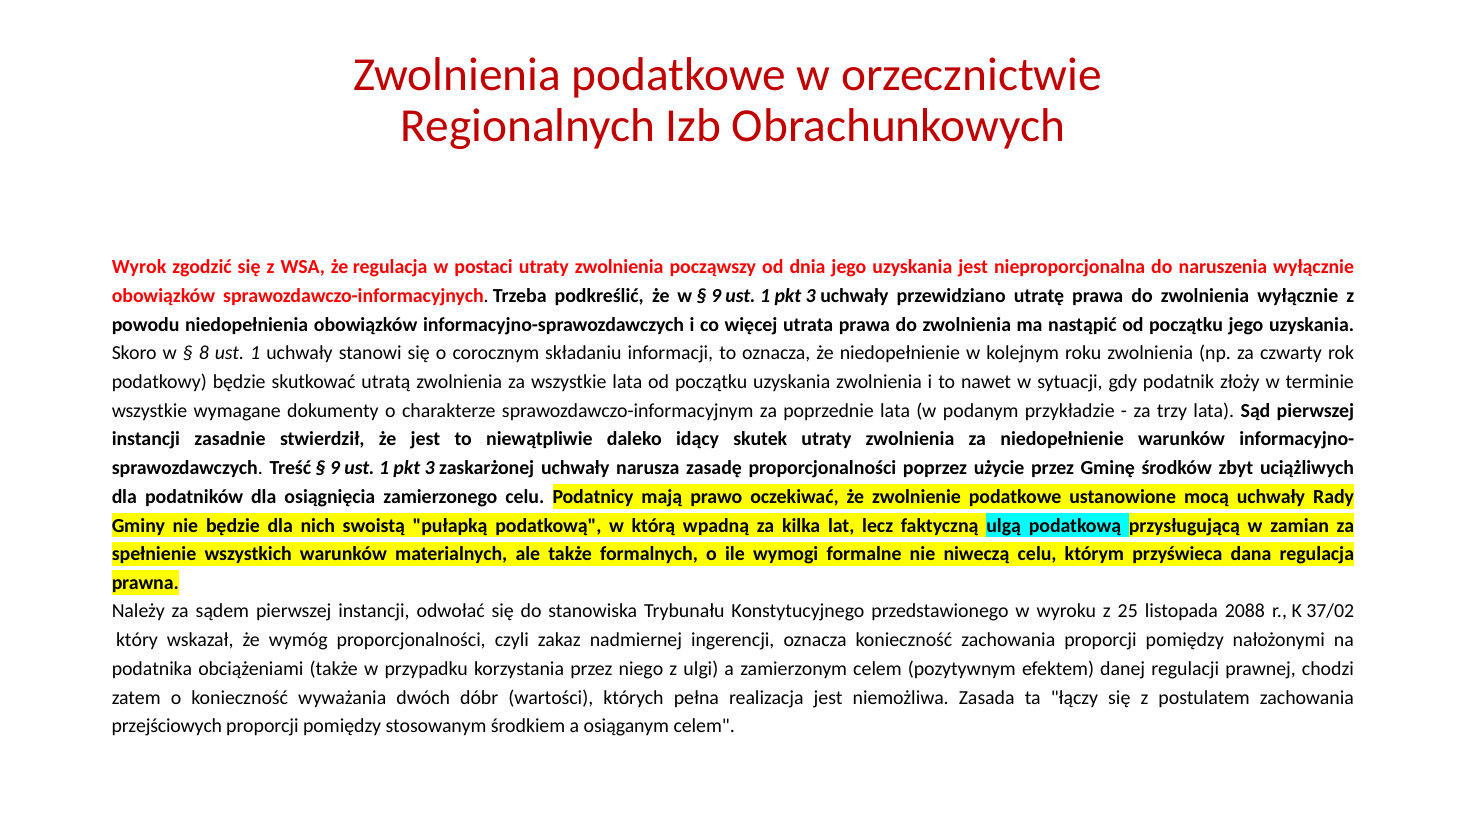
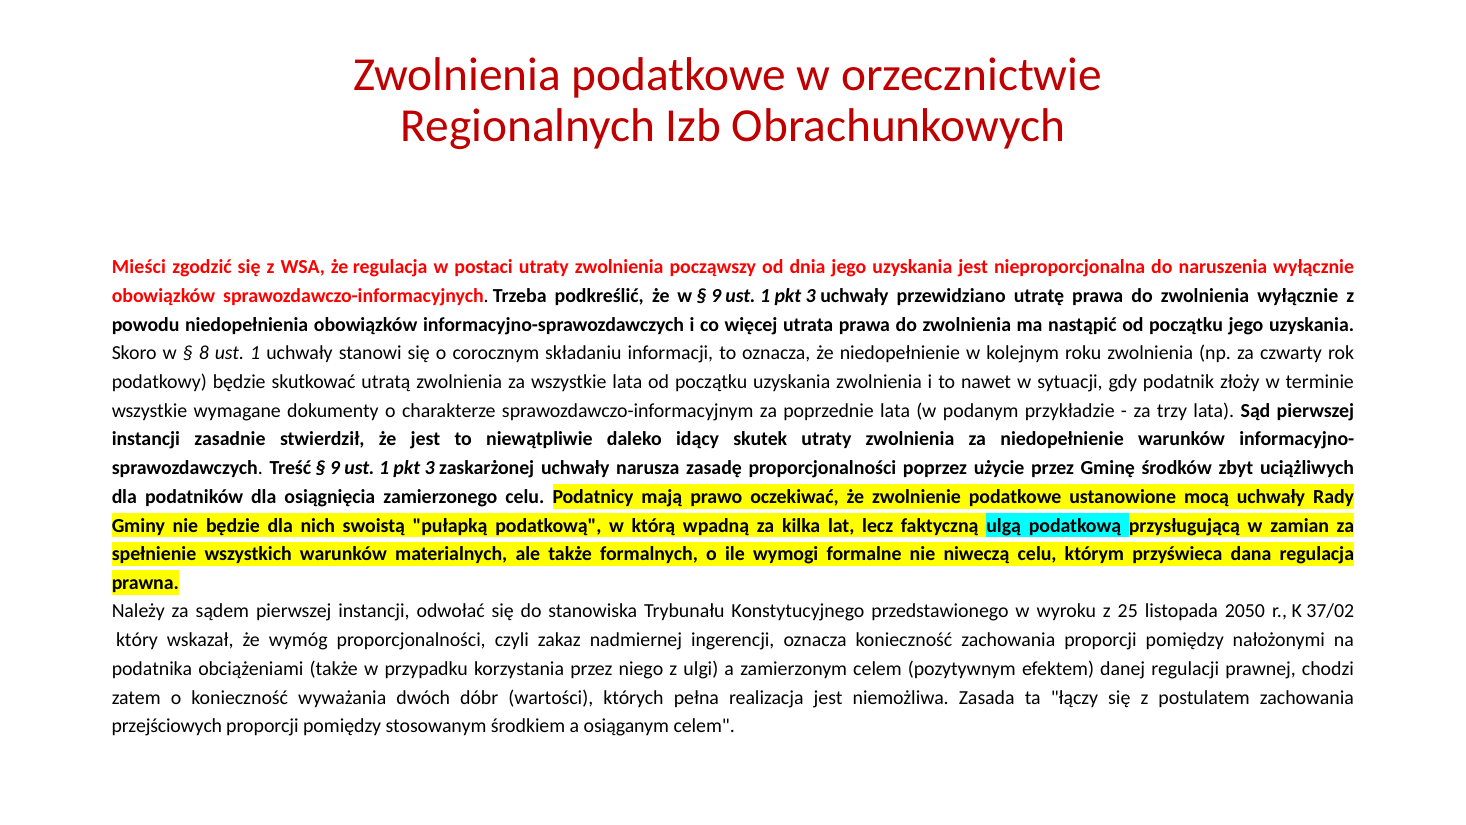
Wyrok: Wyrok -> Mieści
2088: 2088 -> 2050
